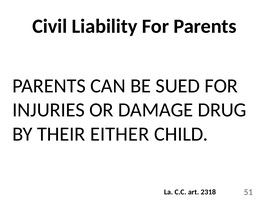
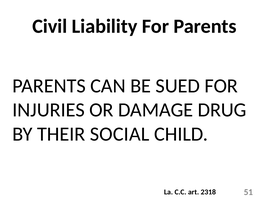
EITHER: EITHER -> SOCIAL
